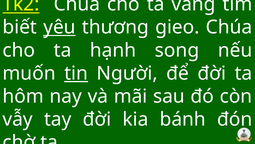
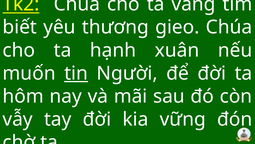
yêu underline: present -> none
song: song -> xuân
bánh: bánh -> vững
